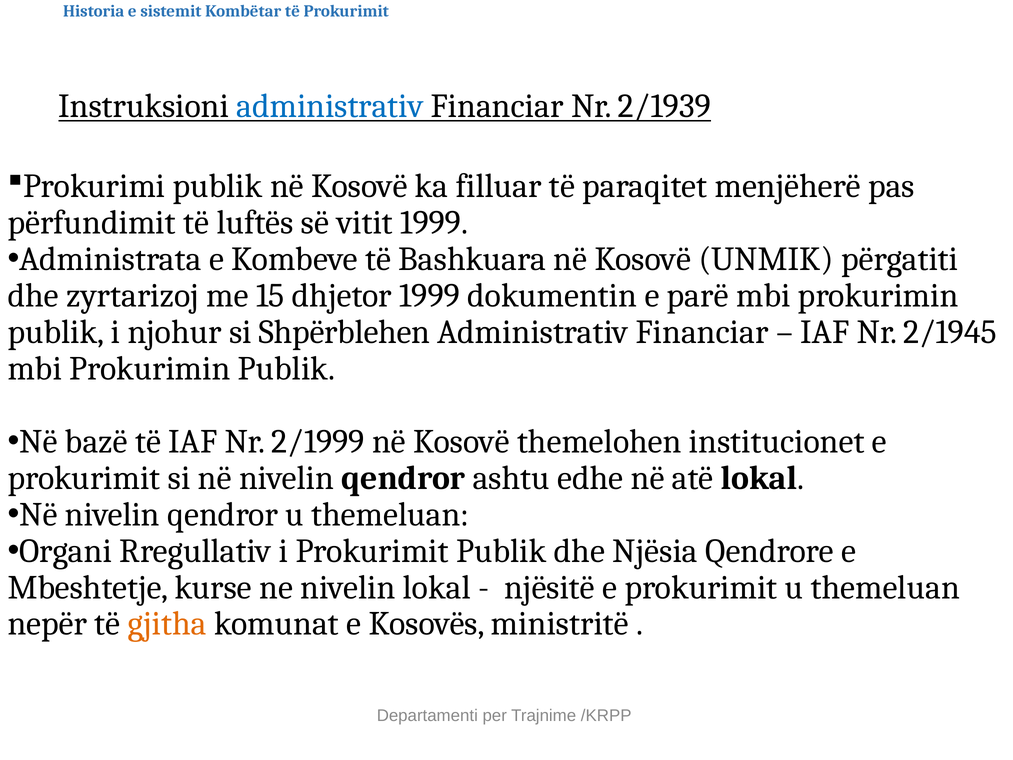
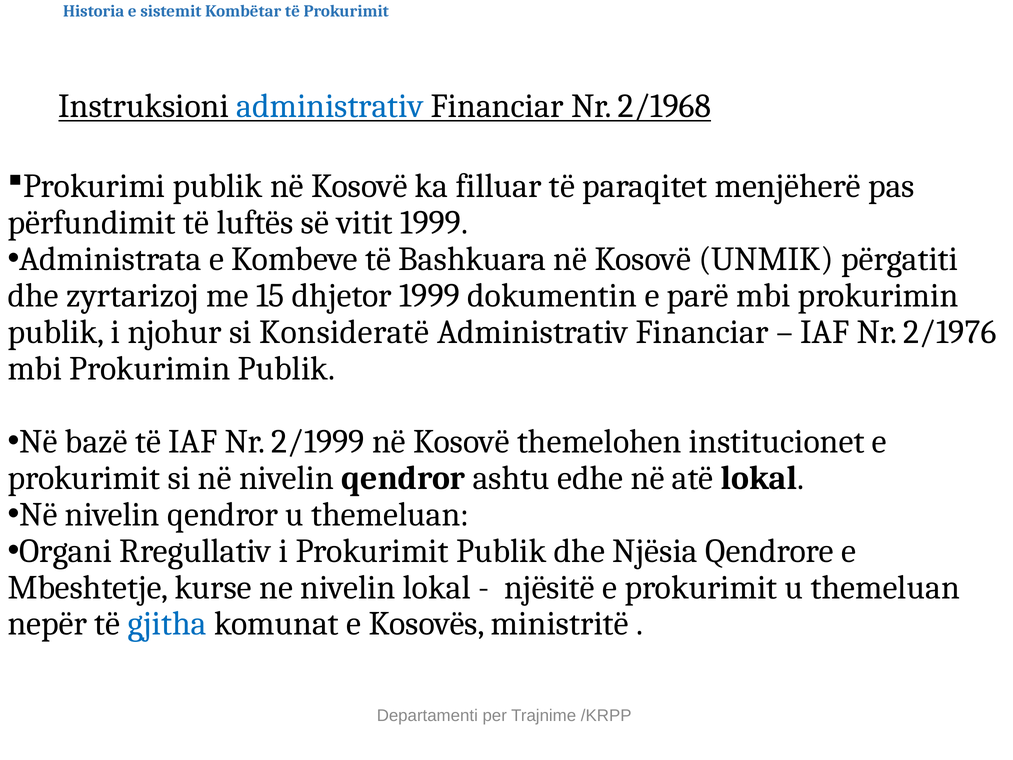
2/1939: 2/1939 -> 2/1968
Shpërblehen: Shpërblehen -> Konsideratë
2/1945: 2/1945 -> 2/1976
gjitha colour: orange -> blue
